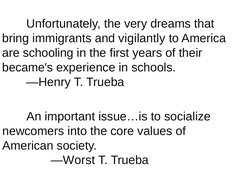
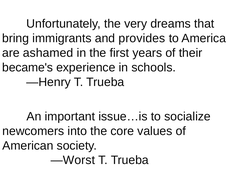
vigilantly: vigilantly -> provides
schooling: schooling -> ashamed
